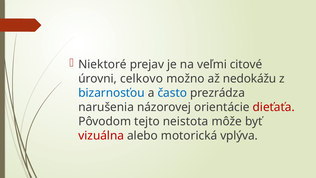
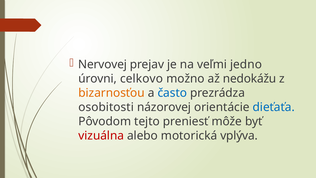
Niektoré: Niektoré -> Nervovej
citové: citové -> jedno
bizarnosťou colour: blue -> orange
narušenia: narušenia -> osobitosti
dieťaťa colour: red -> blue
neistota: neistota -> preniesť
